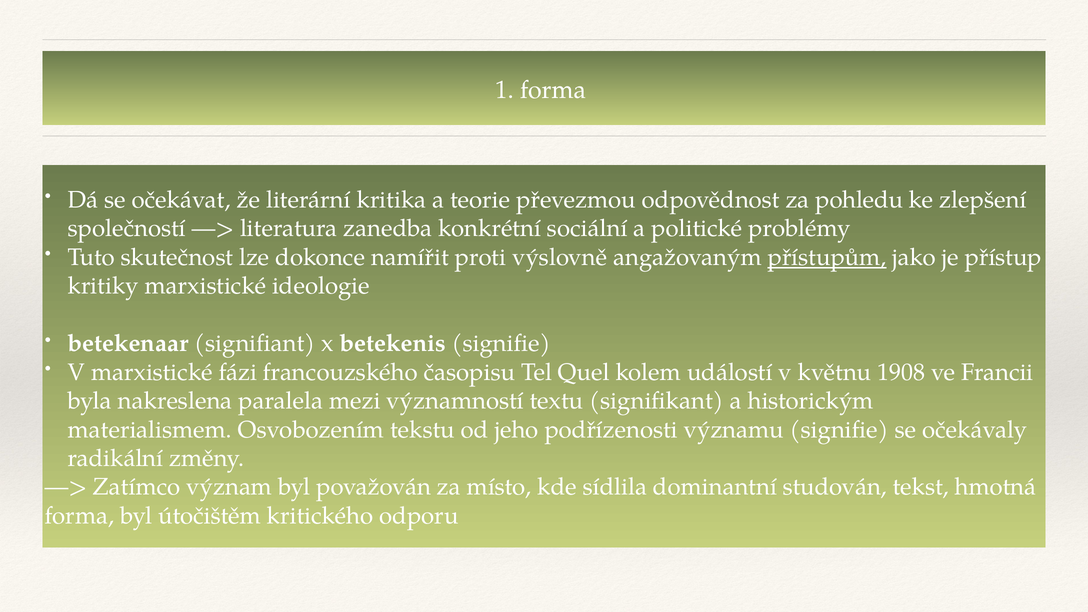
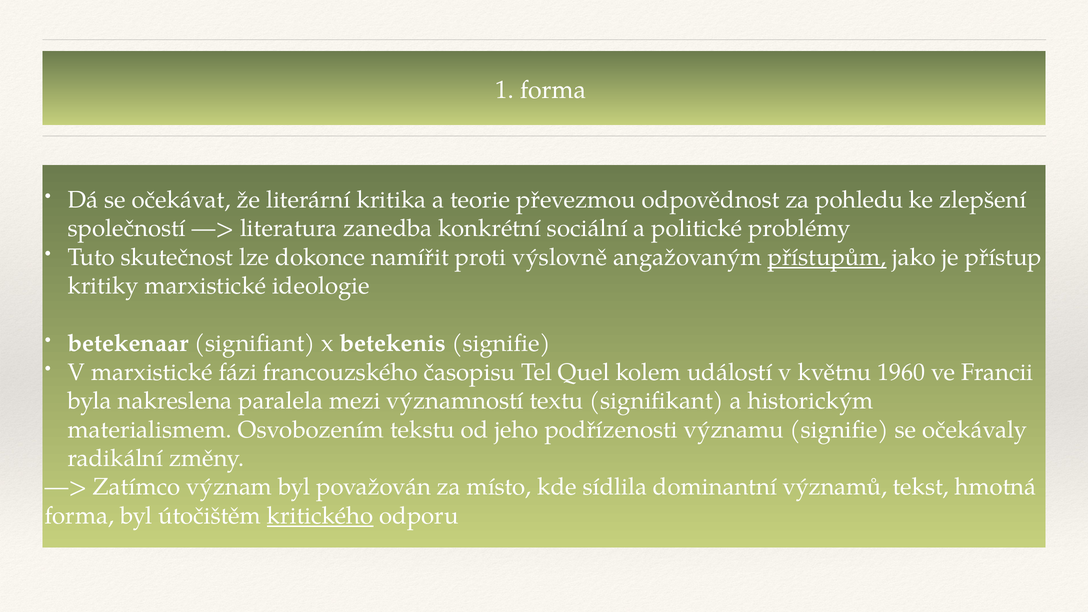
1908: 1908 -> 1960
studován: studován -> významů
kritického underline: none -> present
